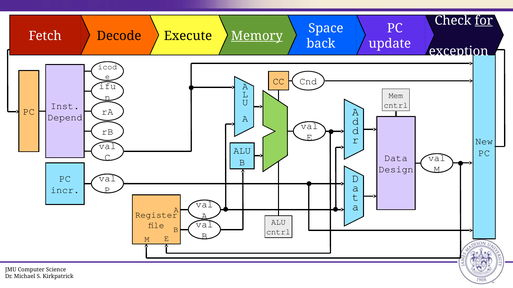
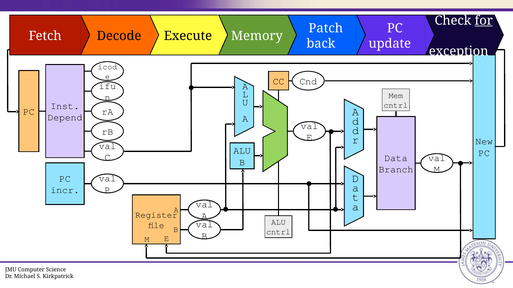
Space: Space -> Patch
Memory underline: present -> none
Design: Design -> Branch
